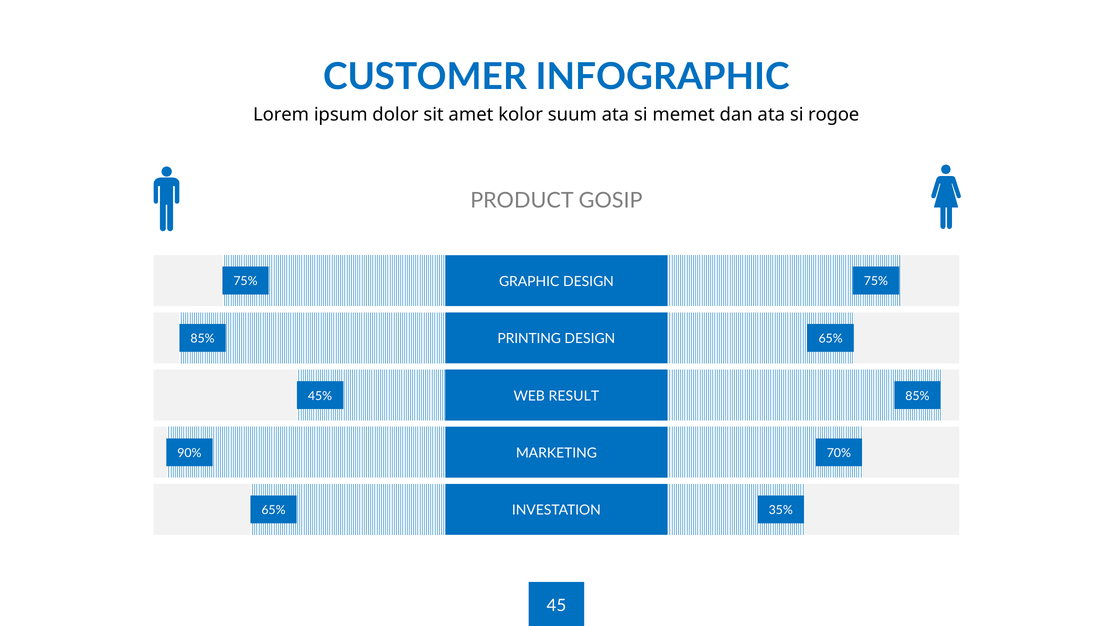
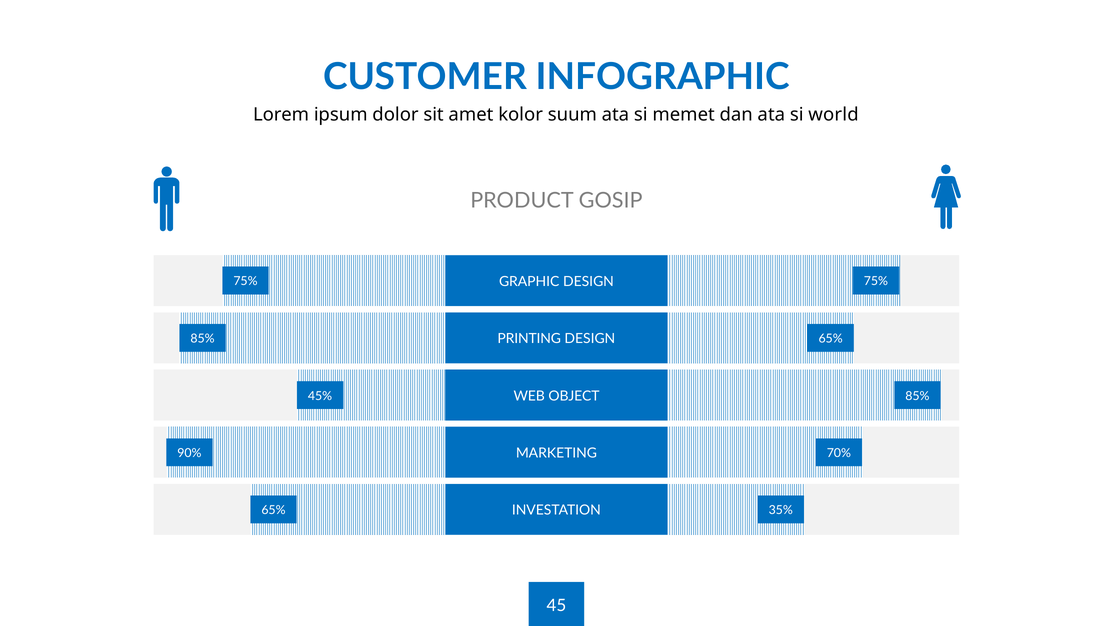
rogoe: rogoe -> world
RESULT: RESULT -> OBJECT
